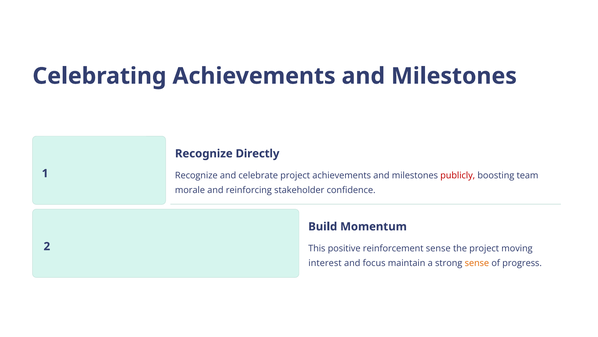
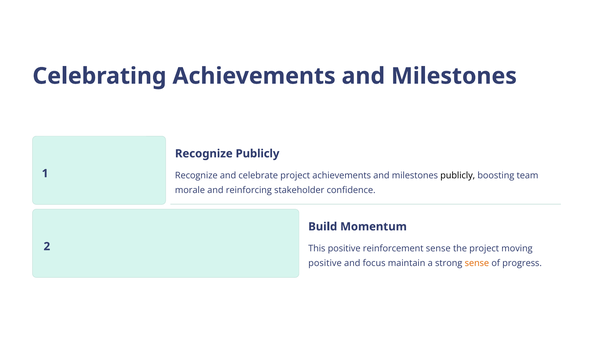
Recognize Directly: Directly -> Publicly
publicly at (458, 175) colour: red -> black
interest at (325, 263): interest -> positive
